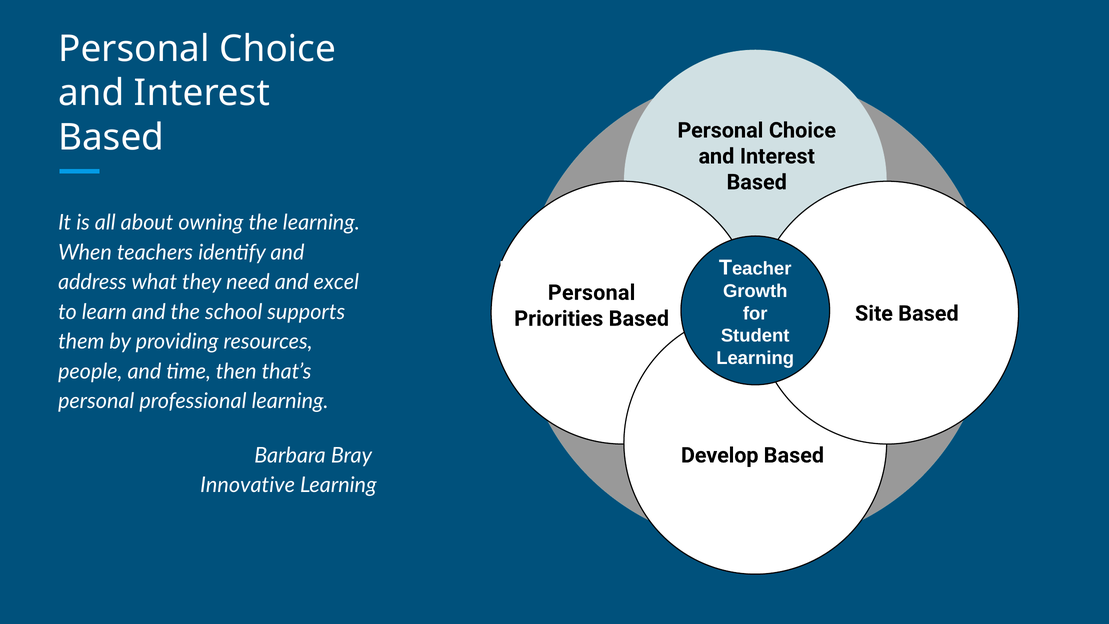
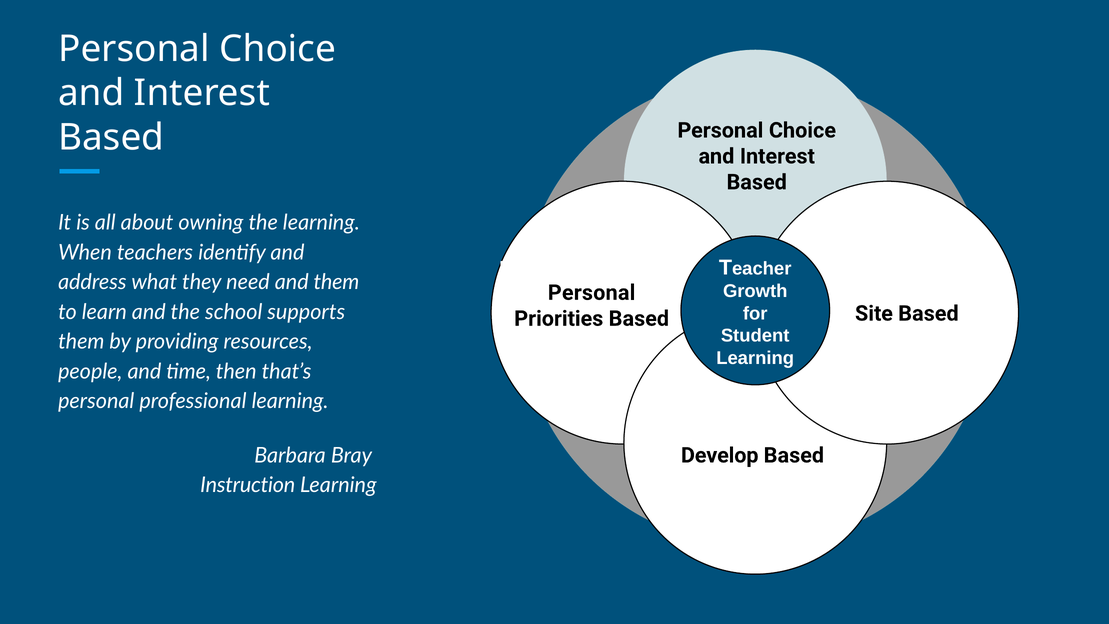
and excel: excel -> them
Innovative: Innovative -> Instruction
